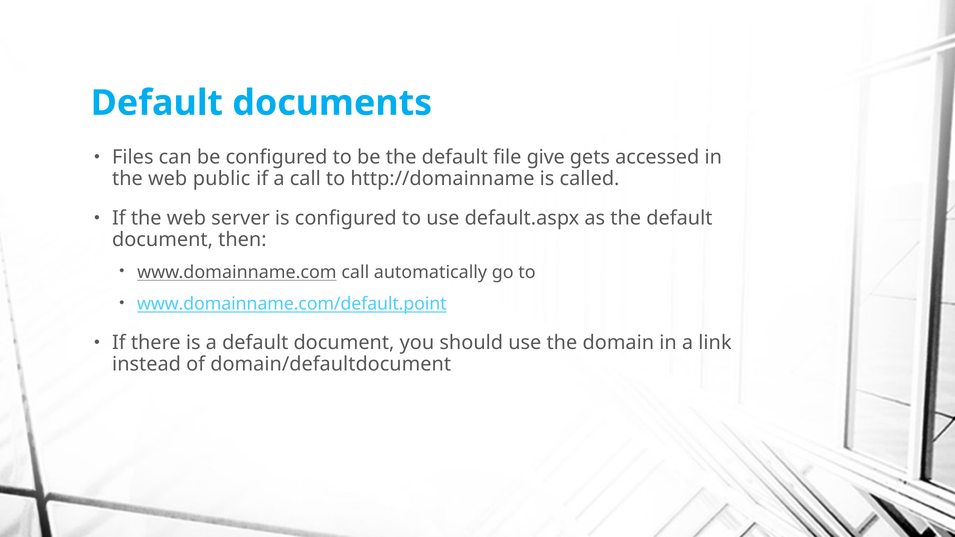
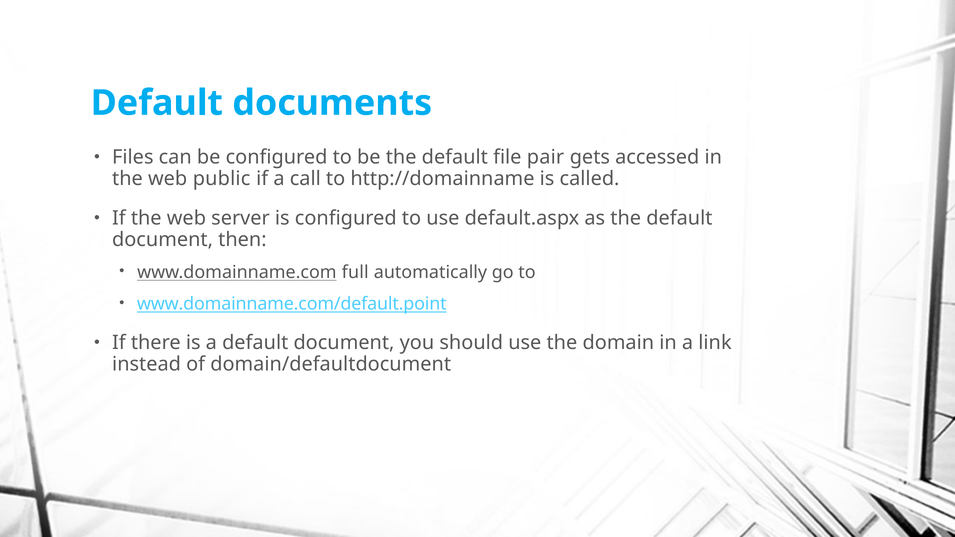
give: give -> pair
www.domainname.com call: call -> full
